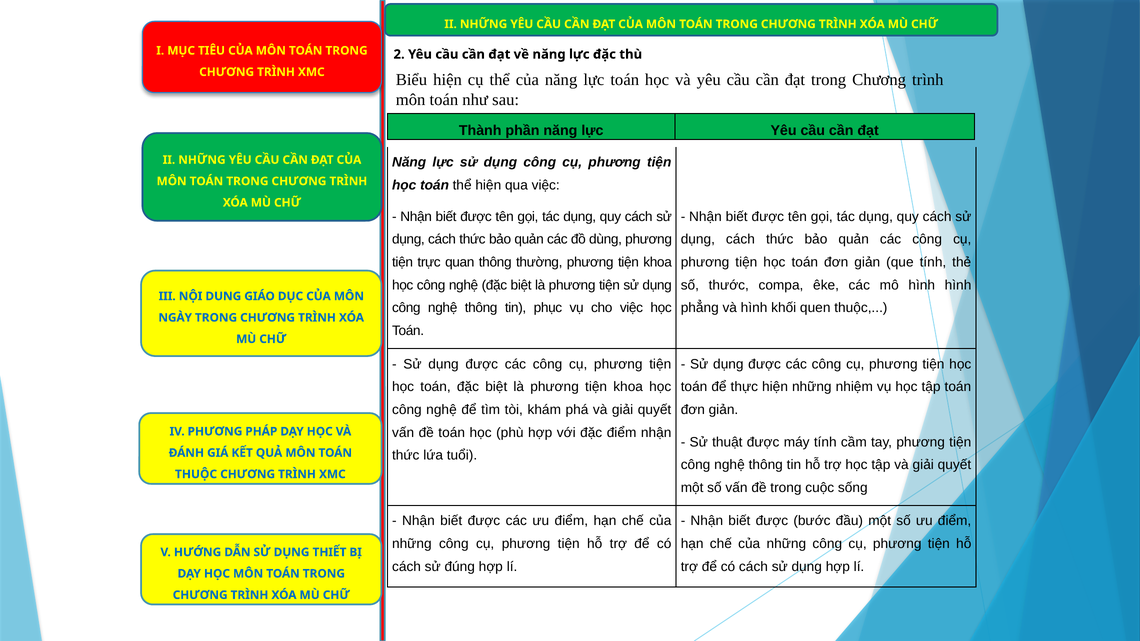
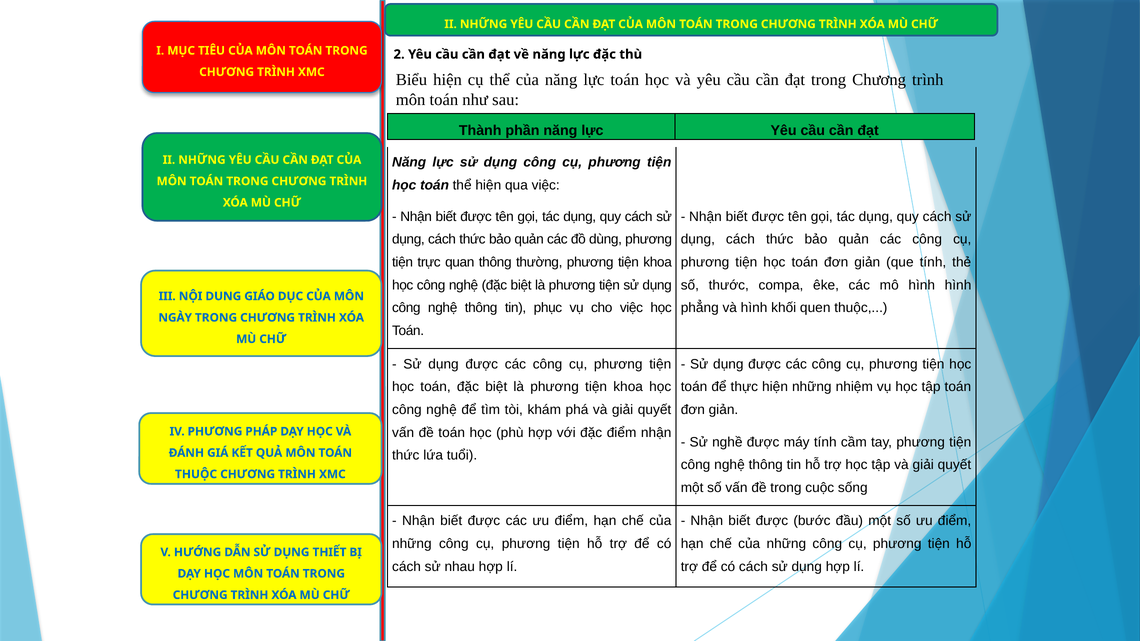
thuật: thuật -> nghề
đúng: đúng -> nhau
